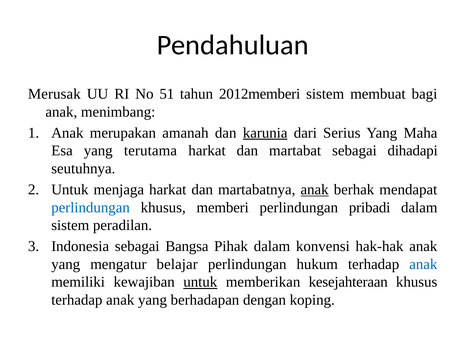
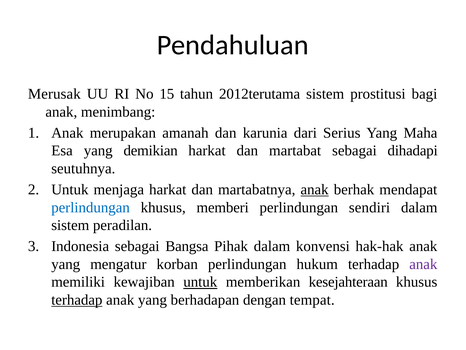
51: 51 -> 15
2012memberi: 2012memberi -> 2012terutama
membuat: membuat -> prostitusi
karunia underline: present -> none
terutama: terutama -> demikian
pribadi: pribadi -> sendiri
belajar: belajar -> korban
anak at (423, 264) colour: blue -> purple
terhadap at (77, 300) underline: none -> present
koping: koping -> tempat
